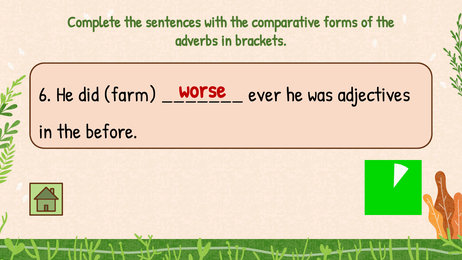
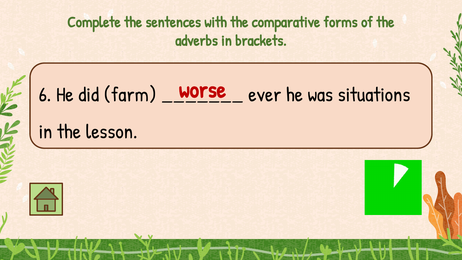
adjectives: adjectives -> situations
before: before -> lesson
